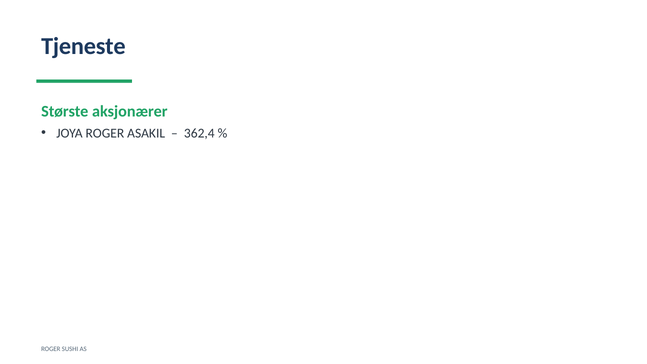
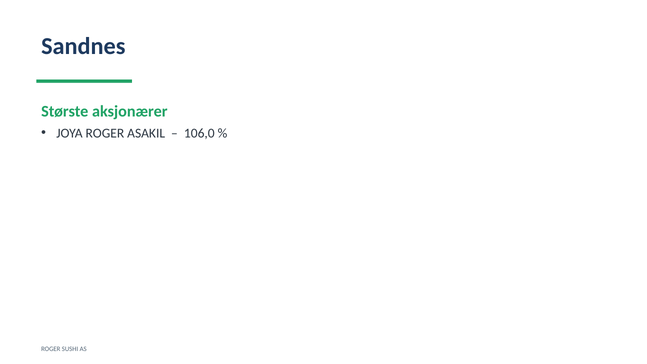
Tjeneste: Tjeneste -> Sandnes
362,4: 362,4 -> 106,0
